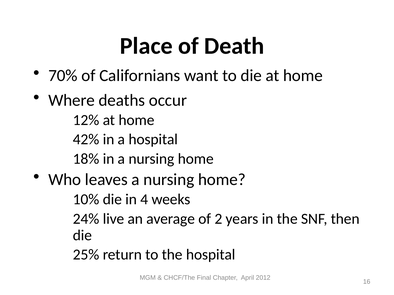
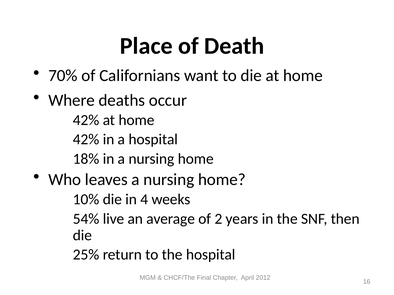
12% at (86, 120): 12% -> 42%
24%: 24% -> 54%
